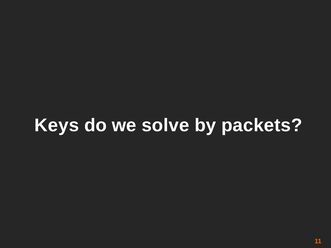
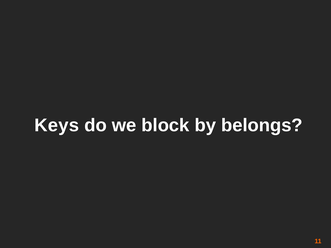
solve: solve -> block
packets: packets -> belongs
